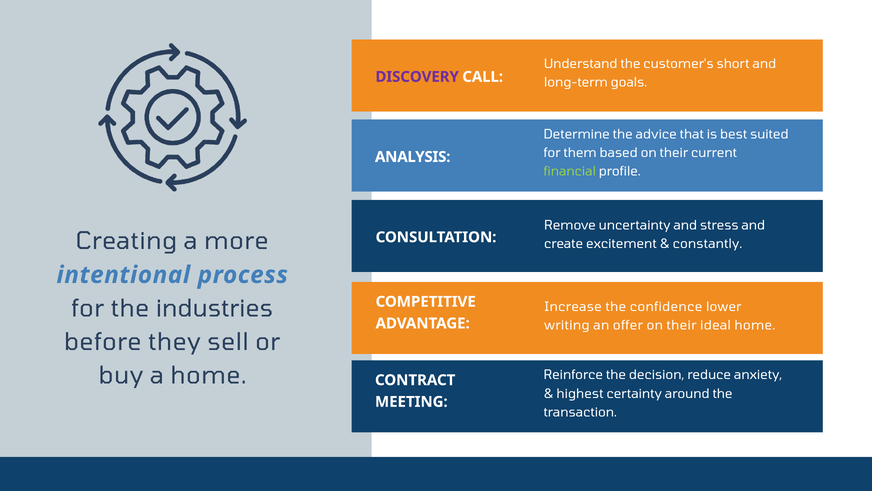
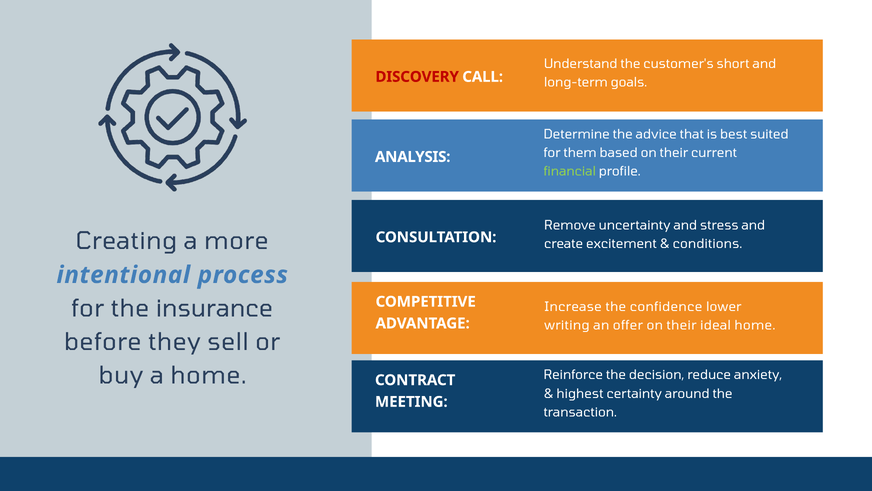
DISCOVERY colour: purple -> red
constantly: constantly -> conditions
industries: industries -> insurance
